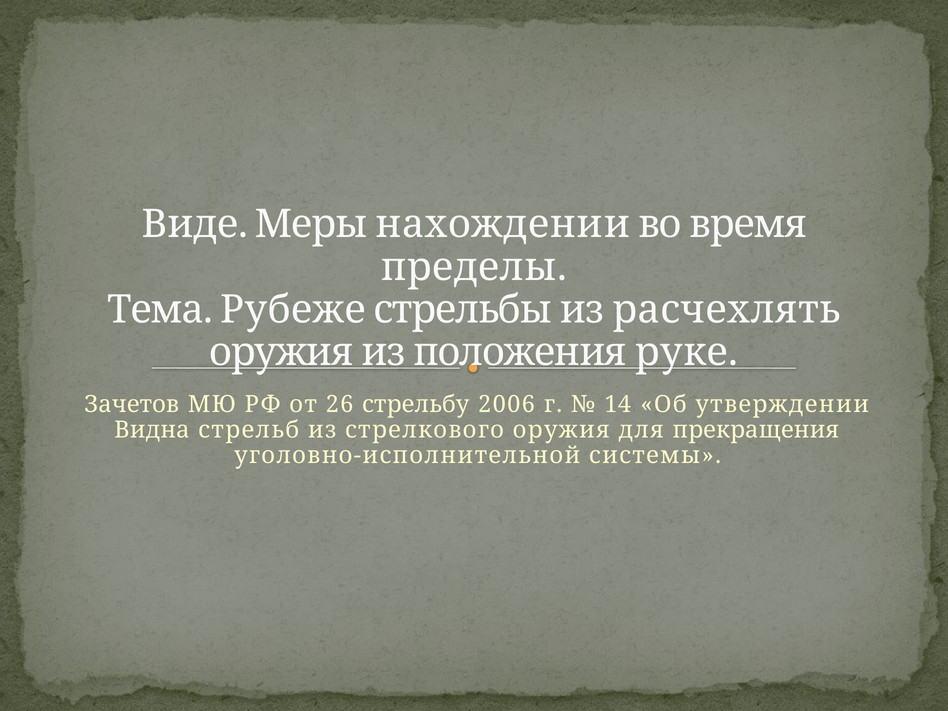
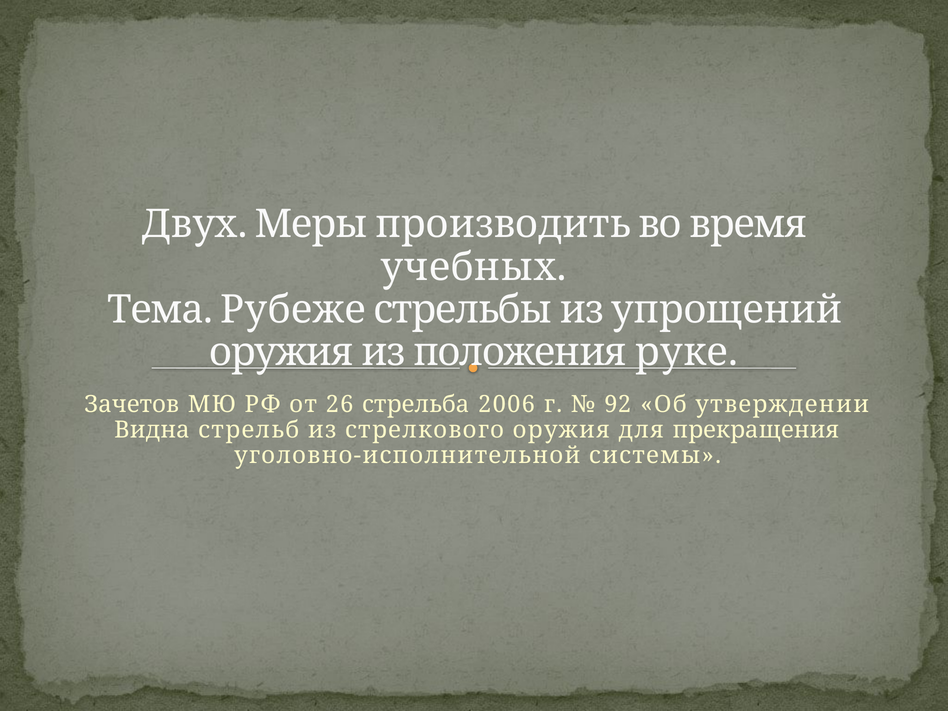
Виде: Виде -> Двух
нахождении: нахождении -> производить
пределы: пределы -> учебных
расчехлять: расчехлять -> упрощений
стрельбу: стрельбу -> стрельба
14: 14 -> 92
